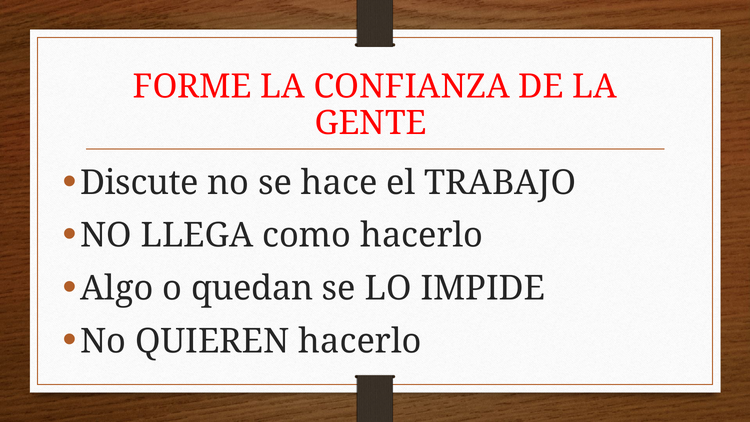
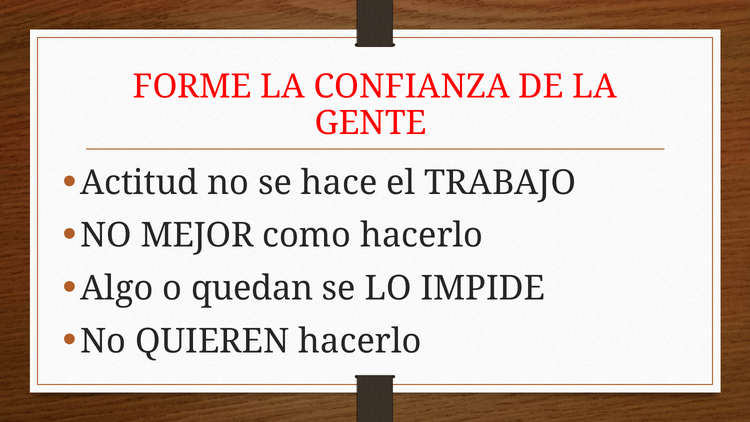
Discute: Discute -> Actitud
LLEGA: LLEGA -> MEJOR
